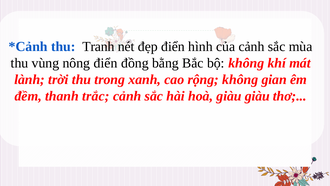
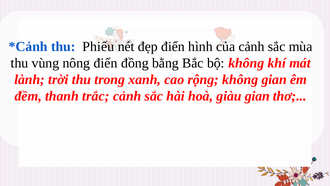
Tranh: Tranh -> Phiếu
giàu giàu: giàu -> gian
